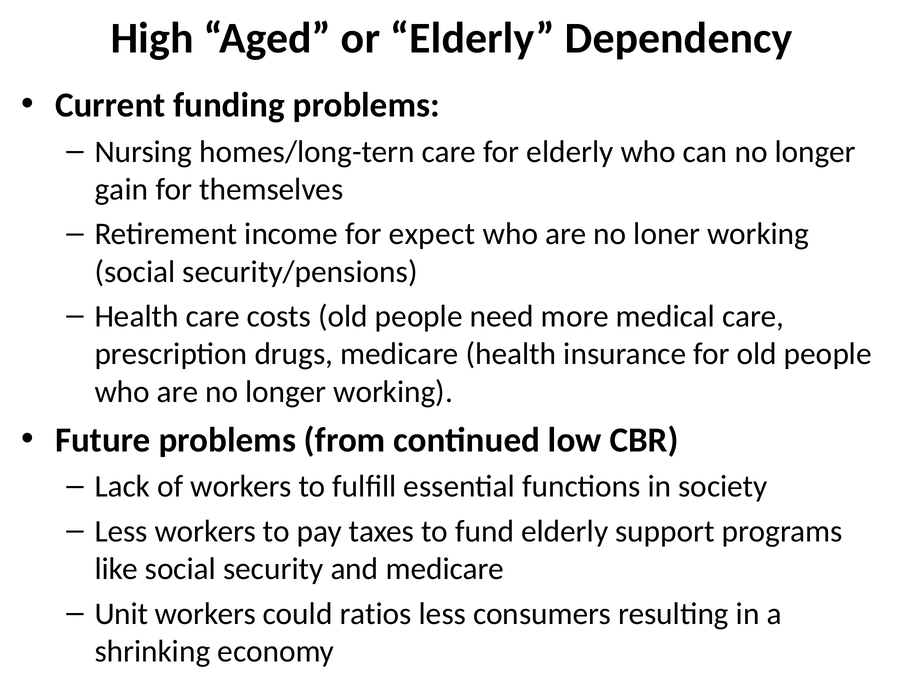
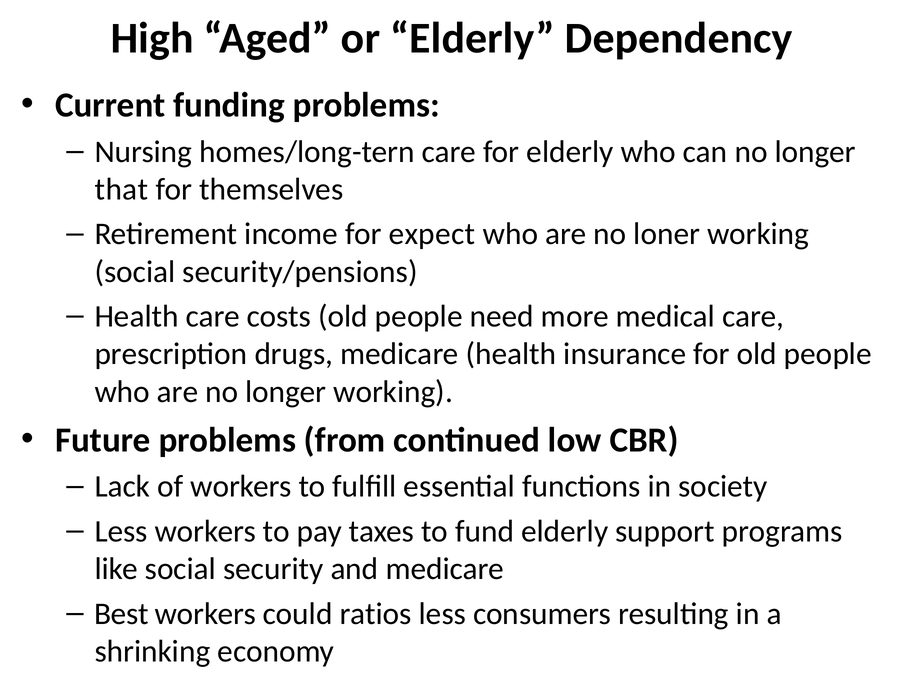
gain: gain -> that
Unit: Unit -> Best
